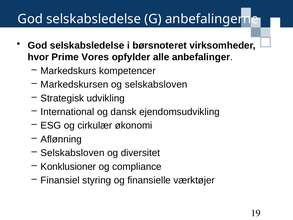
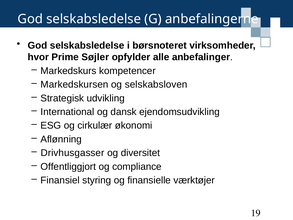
Vores: Vores -> Søjler
Selskabsloven at (73, 153): Selskabsloven -> Drivhusgasser
Konklusioner: Konklusioner -> Offentliggjort
